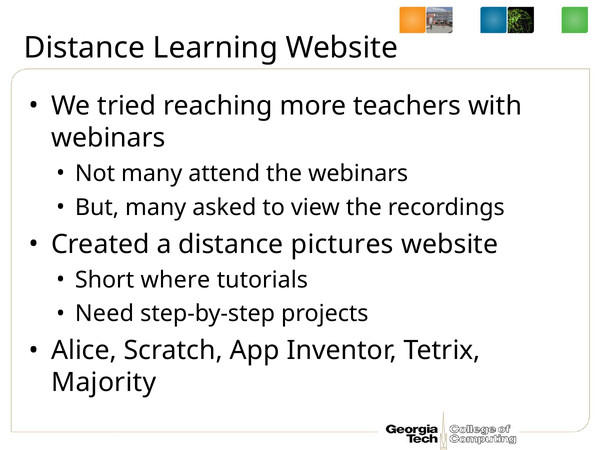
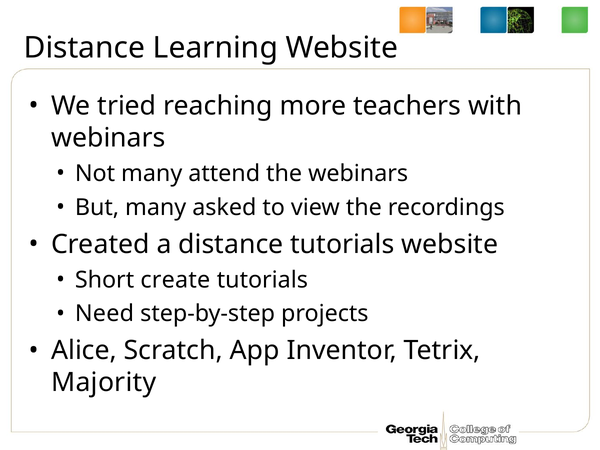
distance pictures: pictures -> tutorials
where: where -> create
